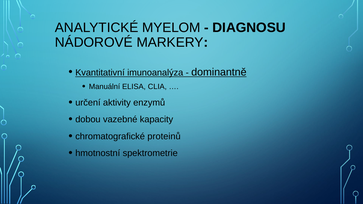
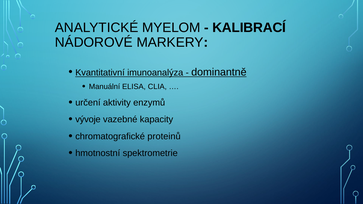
DIAGNOSU: DIAGNOSU -> KALIBRACÍ
dobou: dobou -> vývoje
